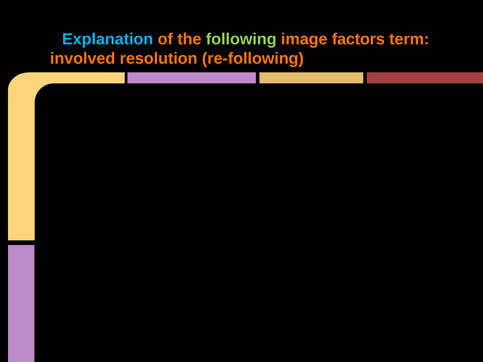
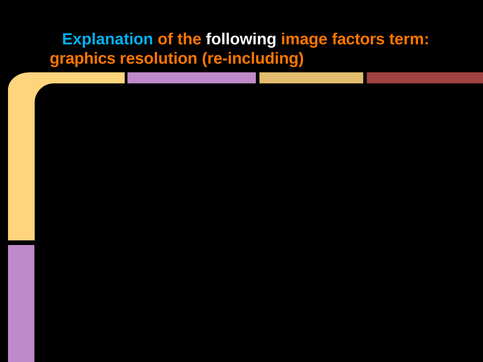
following colour: light green -> white
involved: involved -> graphics
re-following: re-following -> re-including
